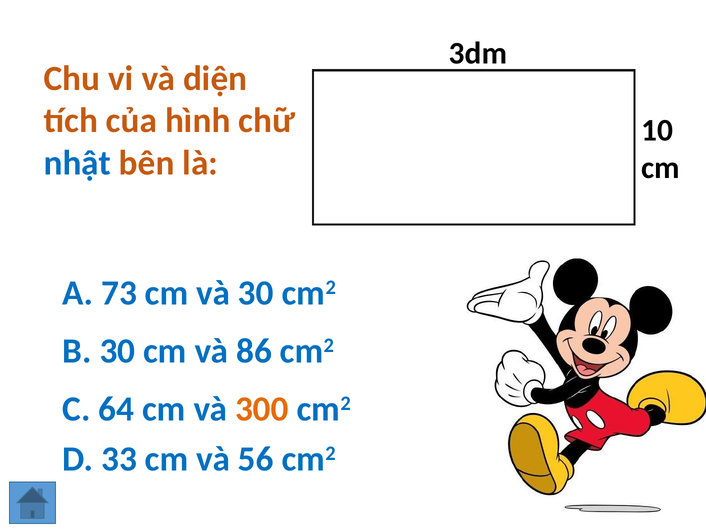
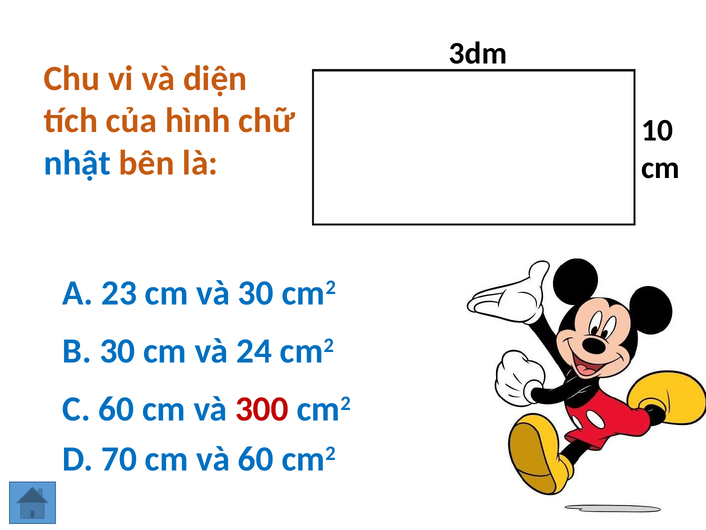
73: 73 -> 23
86: 86 -> 24
C 64: 64 -> 60
300 colour: orange -> red
33: 33 -> 70
và 56: 56 -> 60
